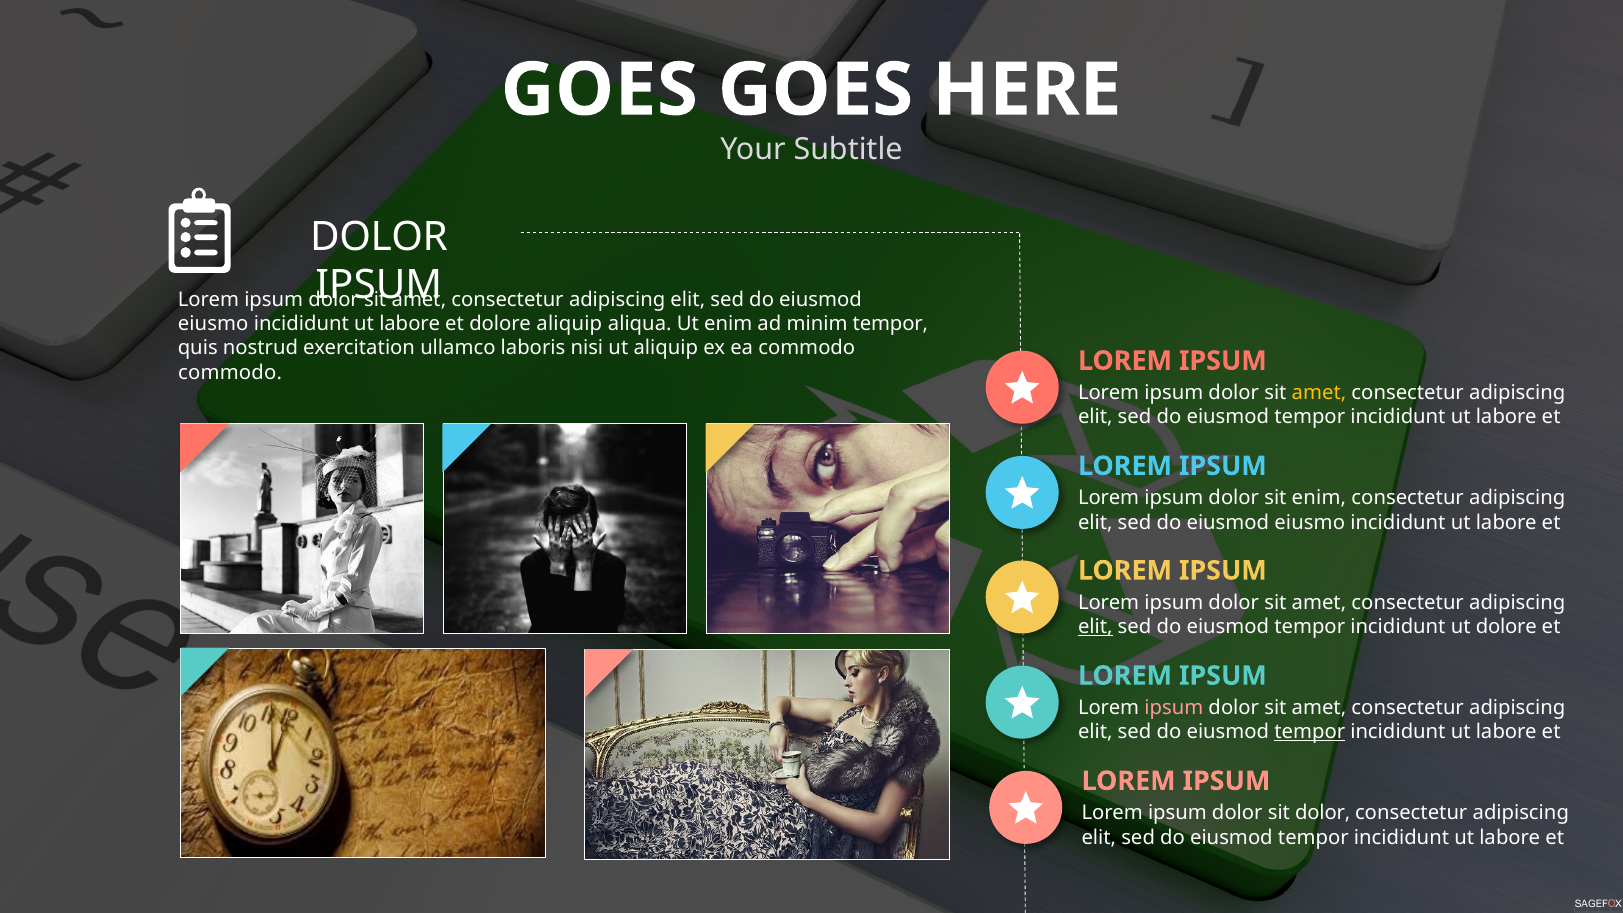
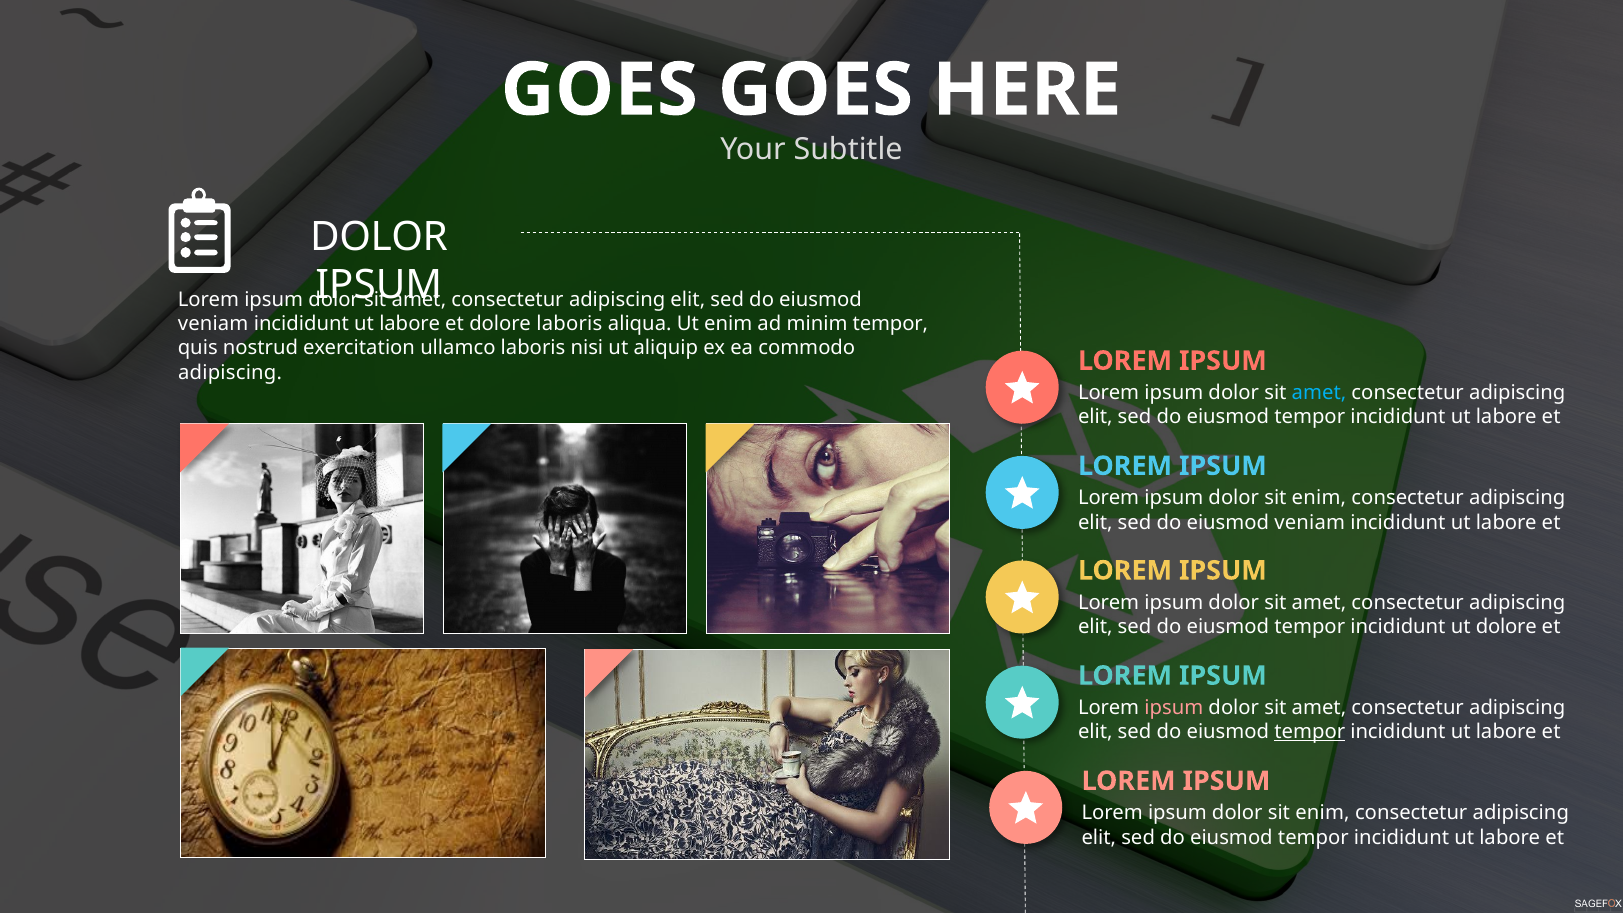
eiusmo at (213, 324): eiusmo -> veniam
dolore aliquip: aliquip -> laboris
commodo at (230, 372): commodo -> adipiscing
amet at (1319, 393) colour: yellow -> light blue
eiusmo at (1310, 522): eiusmo -> veniam
elit at (1095, 627) underline: present -> none
dolor at (1323, 813): dolor -> enim
